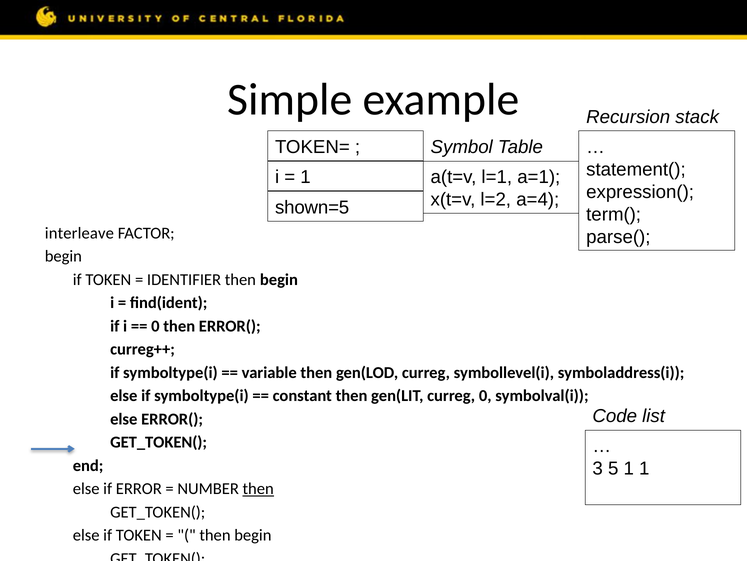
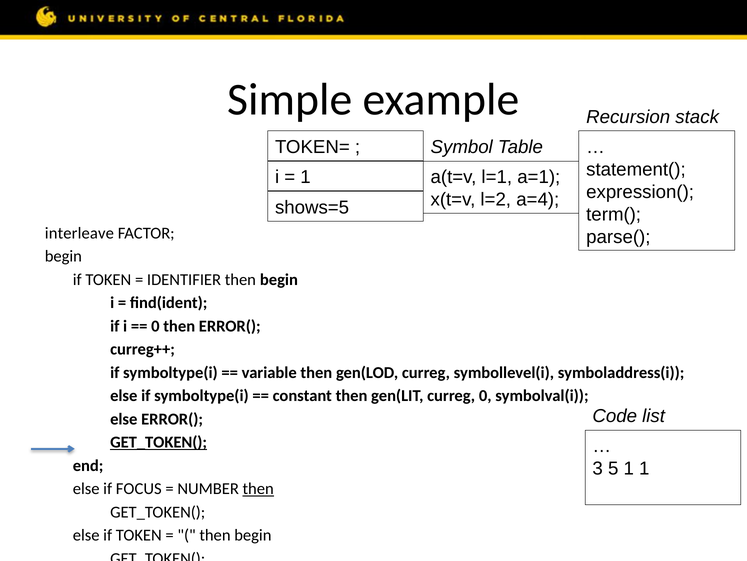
shown=5: shown=5 -> shows=5
GET_TOKEN( at (159, 442) underline: none -> present
if ERROR: ERROR -> FOCUS
